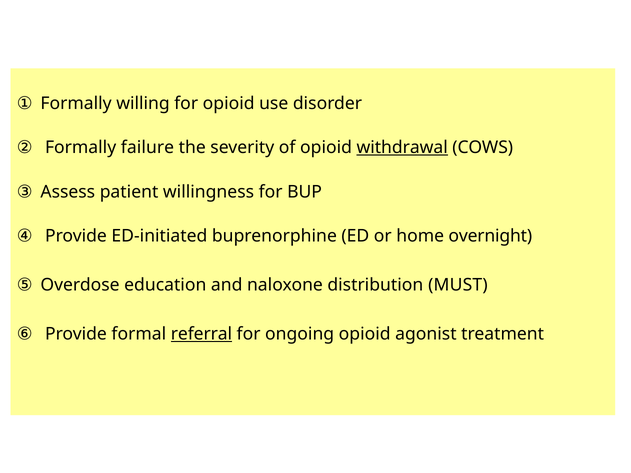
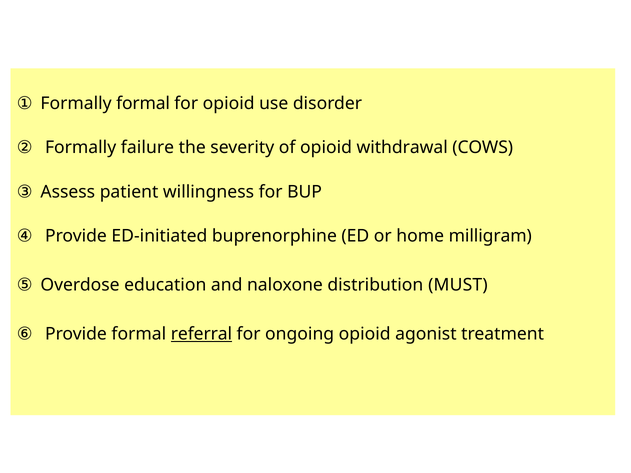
Formally willing: willing -> formal
withdrawal underline: present -> none
overnight: overnight -> milligram
